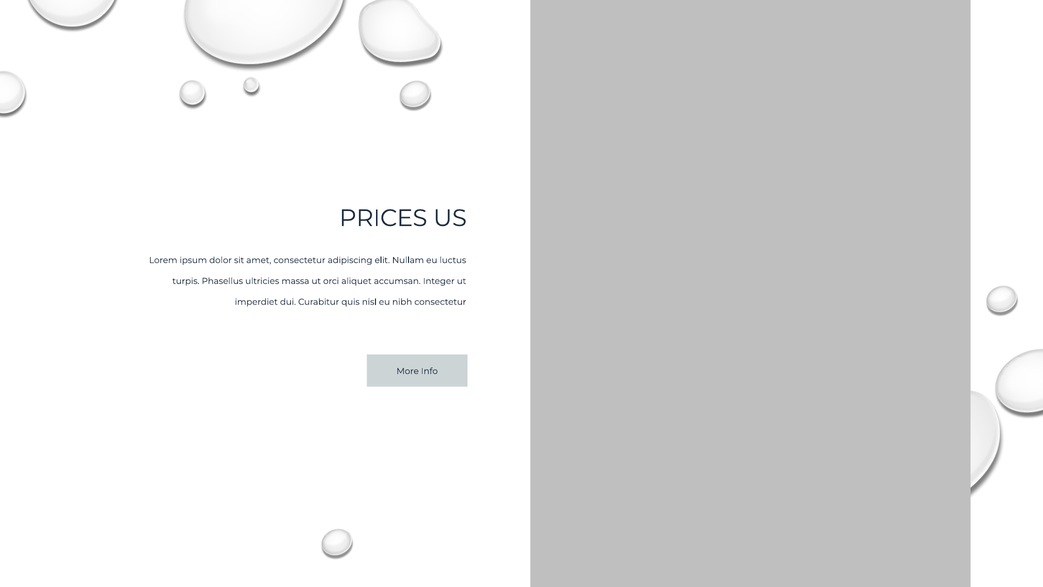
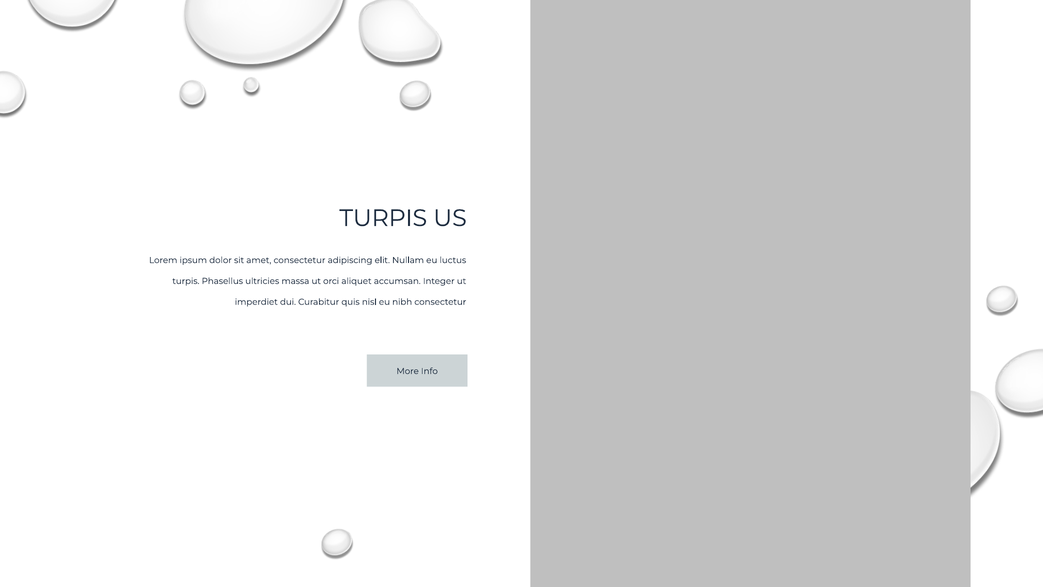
PRICES at (383, 218): PRICES -> TURPIS
